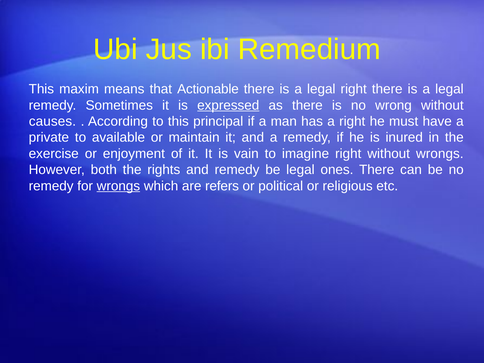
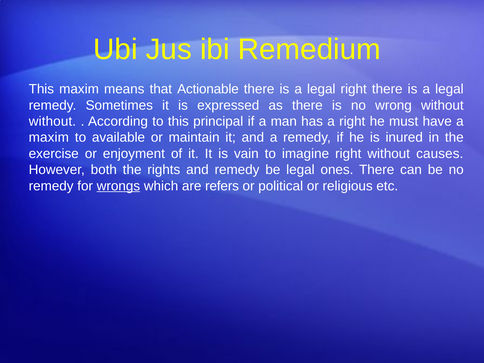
expressed underline: present -> none
causes at (52, 121): causes -> without
private at (49, 138): private -> maxim
without wrongs: wrongs -> causes
